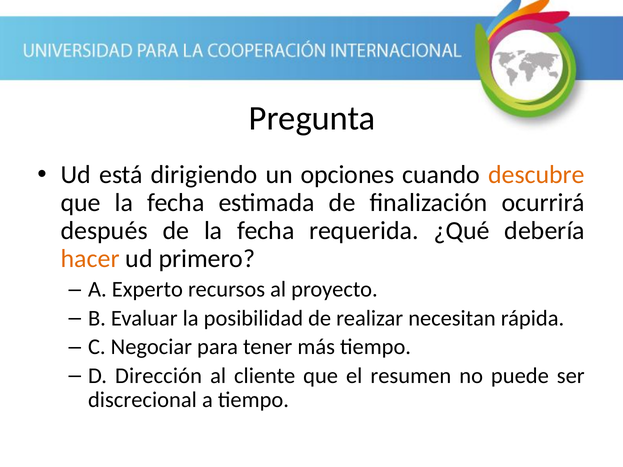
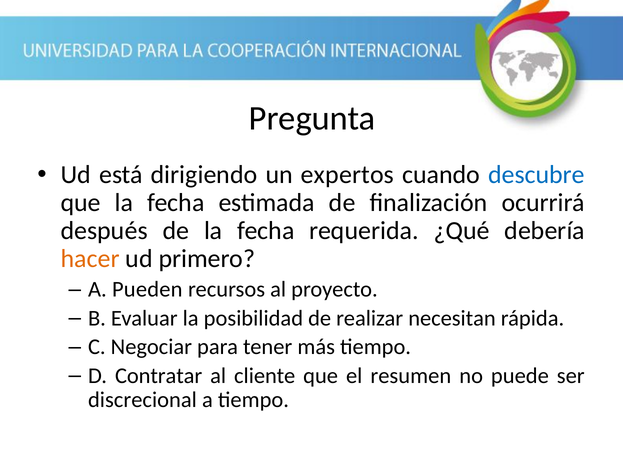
opciones: opciones -> expertos
descubre colour: orange -> blue
Experto: Experto -> Pueden
Dirección: Dirección -> Contratar
